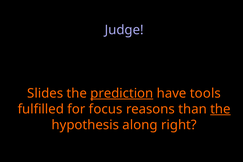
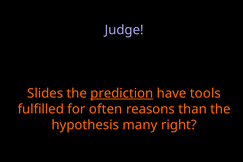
focus: focus -> often
the at (220, 109) underline: present -> none
along: along -> many
